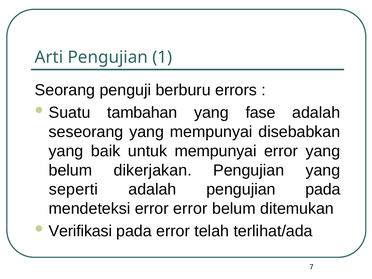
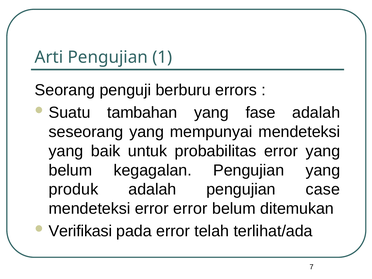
mempunyai disebabkan: disebabkan -> mendeteksi
untuk mempunyai: mempunyai -> probabilitas
dikerjakan: dikerjakan -> kegagalan
seperti: seperti -> produk
pengujian pada: pada -> case
